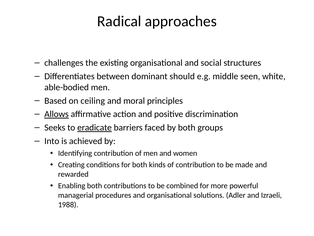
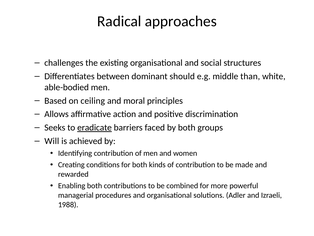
seen: seen -> than
Allows underline: present -> none
Into: Into -> Will
